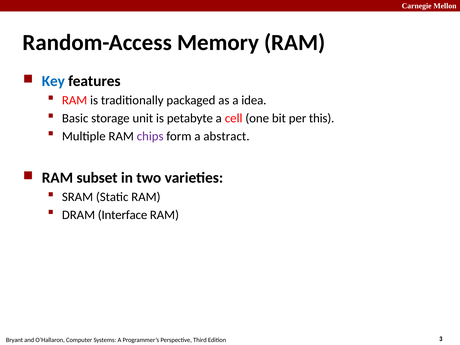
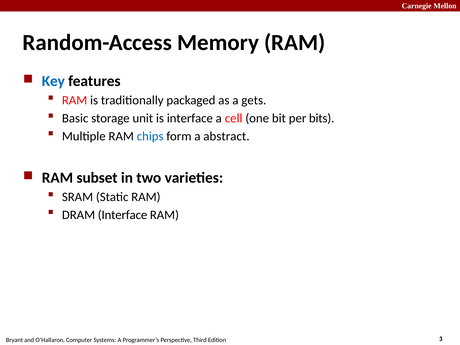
idea: idea -> gets
is petabyte: petabyte -> interface
this: this -> bits
chips colour: purple -> blue
